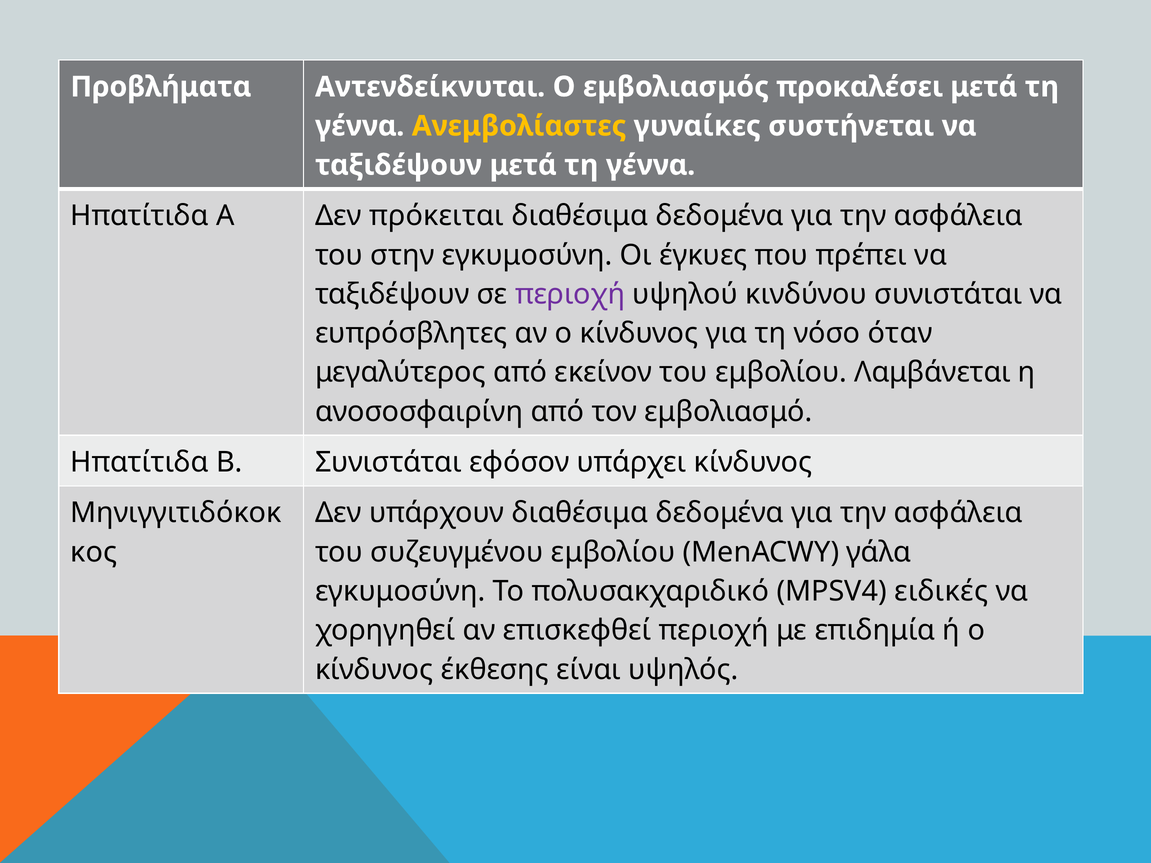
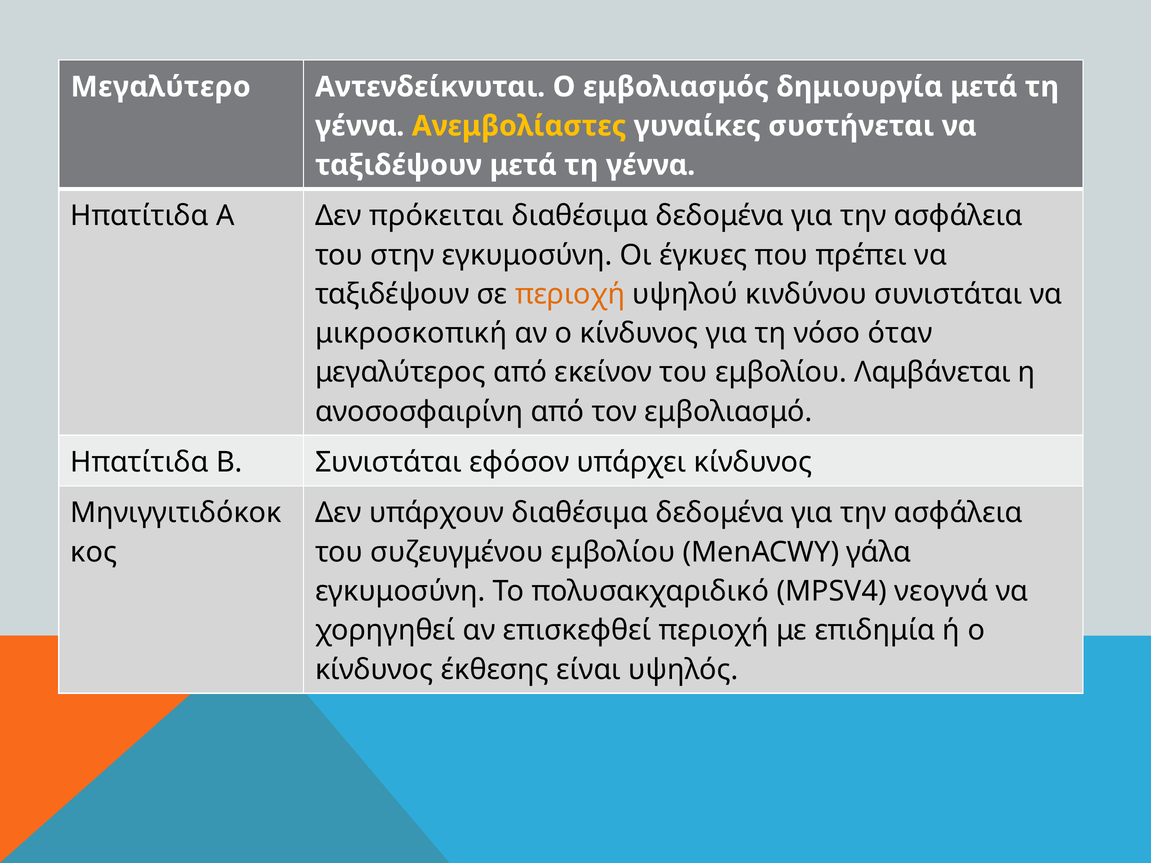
Προβλήματα: Προβλήματα -> Μεγαλύτερο
προκαλέσει: προκαλέσει -> δημιουργία
περιοχή at (570, 294) colour: purple -> orange
ευπρόσβλητες: ευπρόσβλητες -> μικροσκοπική
ειδικές: ειδικές -> νεογνά
